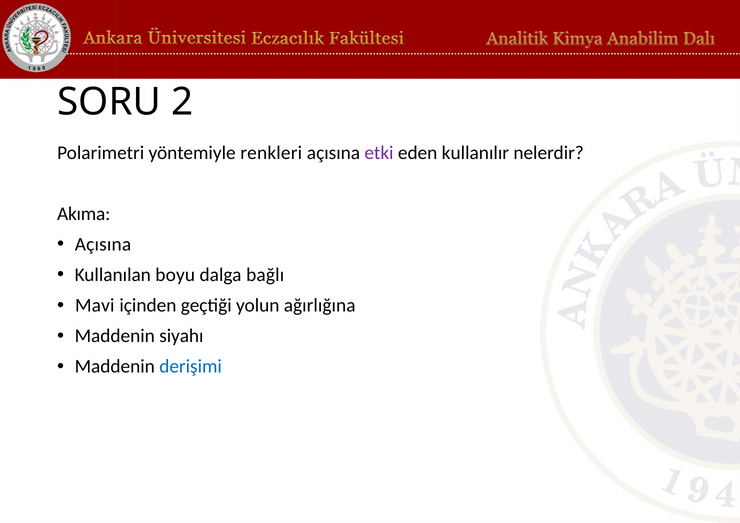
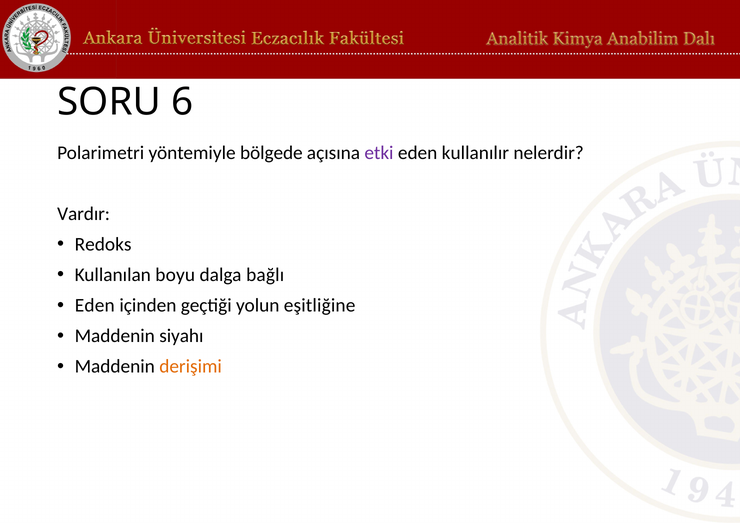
2: 2 -> 6
renkleri: renkleri -> bölgede
Akıma: Akıma -> Vardır
Açısına at (103, 244): Açısına -> Redoks
Mavi at (95, 306): Mavi -> Eden
ağırlığına: ağırlığına -> eşitliğine
derişimi colour: blue -> orange
